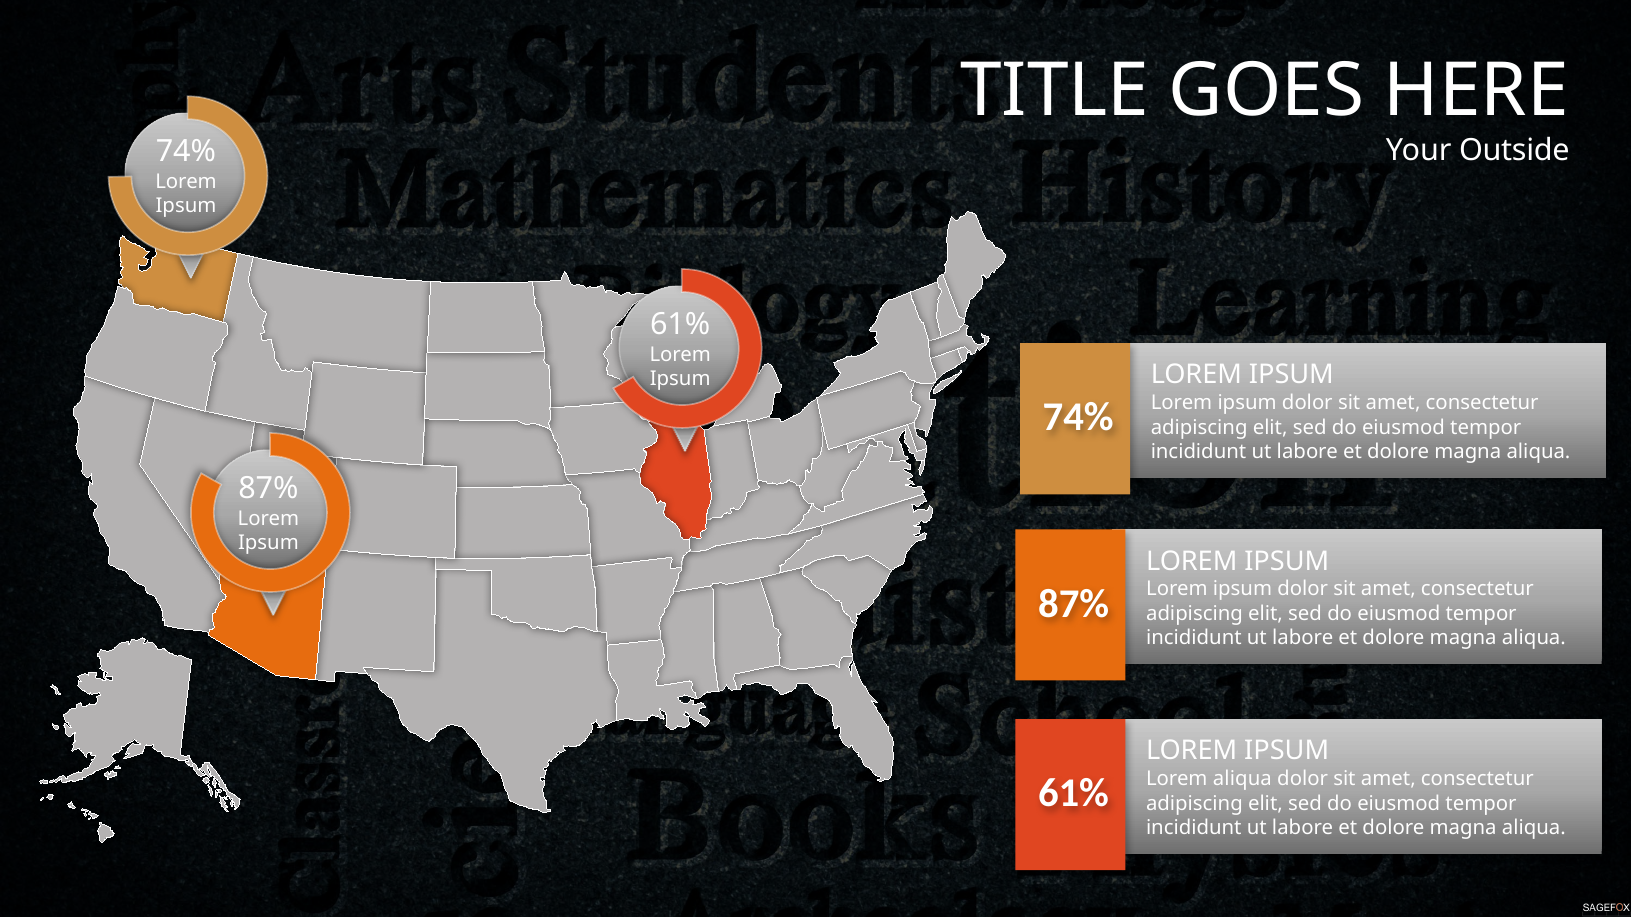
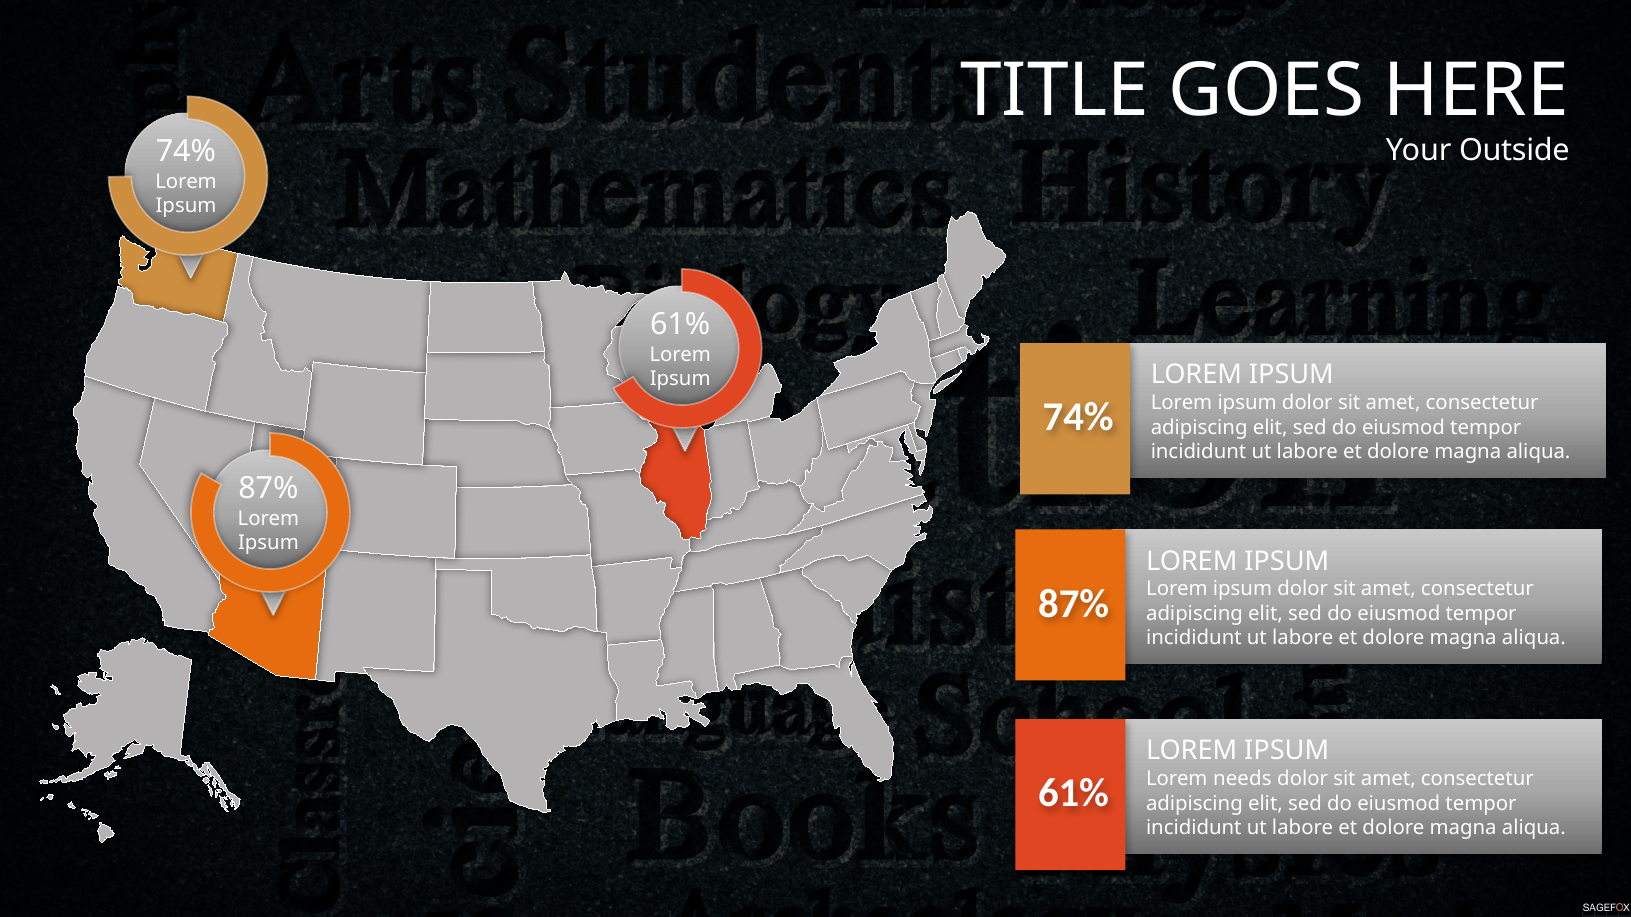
Lorem aliqua: aliqua -> needs
